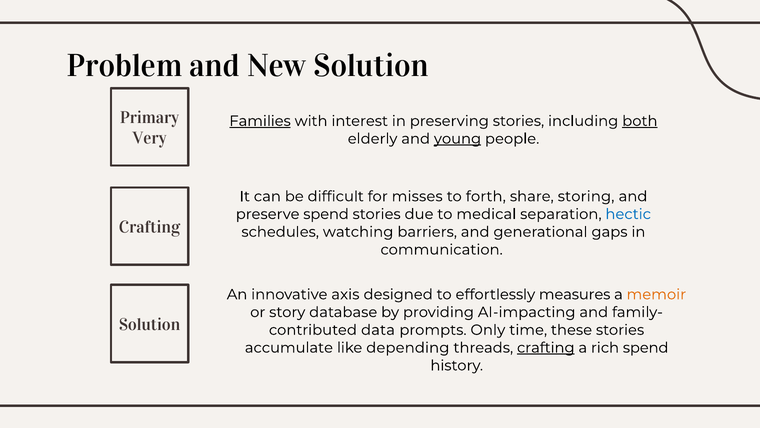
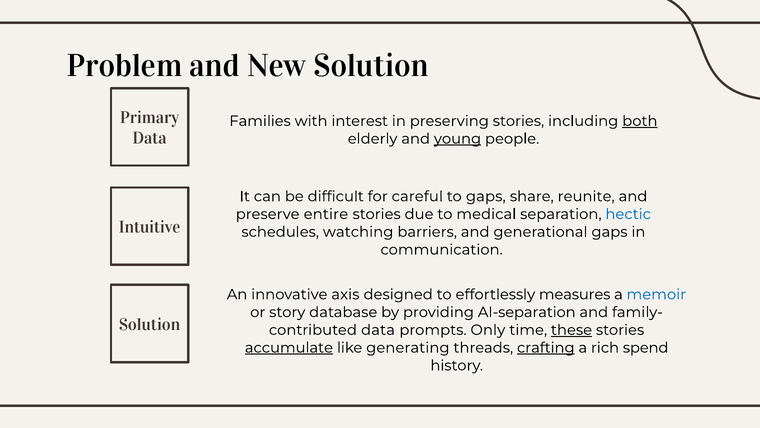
Families underline: present -> none
Very at (149, 138): Very -> Data
misses: misses -> careful
to forth: forth -> gaps
storing: storing -> reunite
preserve spend: spend -> entire
Crafting at (150, 227): Crafting -> Intuitive
memoir colour: orange -> blue
AI-impacting: AI-impacting -> AI-separation
these underline: none -> present
accumulate underline: none -> present
depending: depending -> generating
